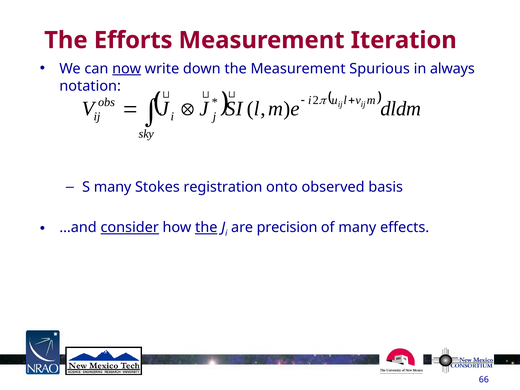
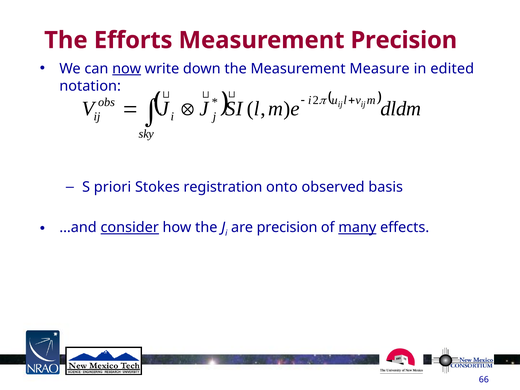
Measurement Iteration: Iteration -> Precision
Spurious: Spurious -> Measure
always: always -> edited
S many: many -> priori
the at (206, 228) underline: present -> none
many at (357, 228) underline: none -> present
